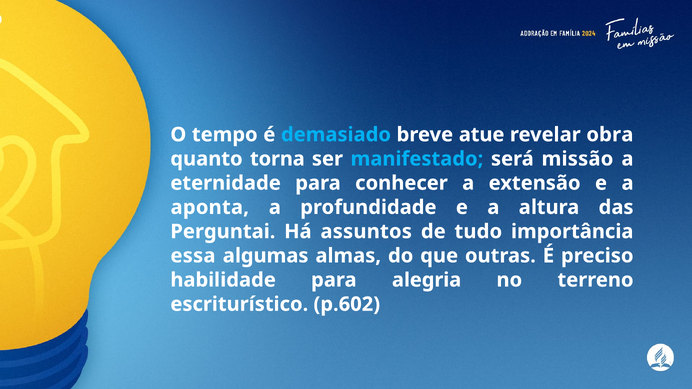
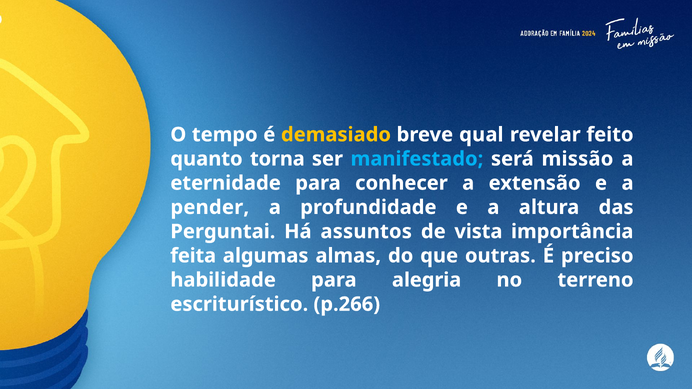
demasiado colour: light blue -> yellow
atue: atue -> qual
obra: obra -> feito
aponta: aponta -> pender
tudo: tudo -> vista
essa: essa -> feita
p.602: p.602 -> p.266
